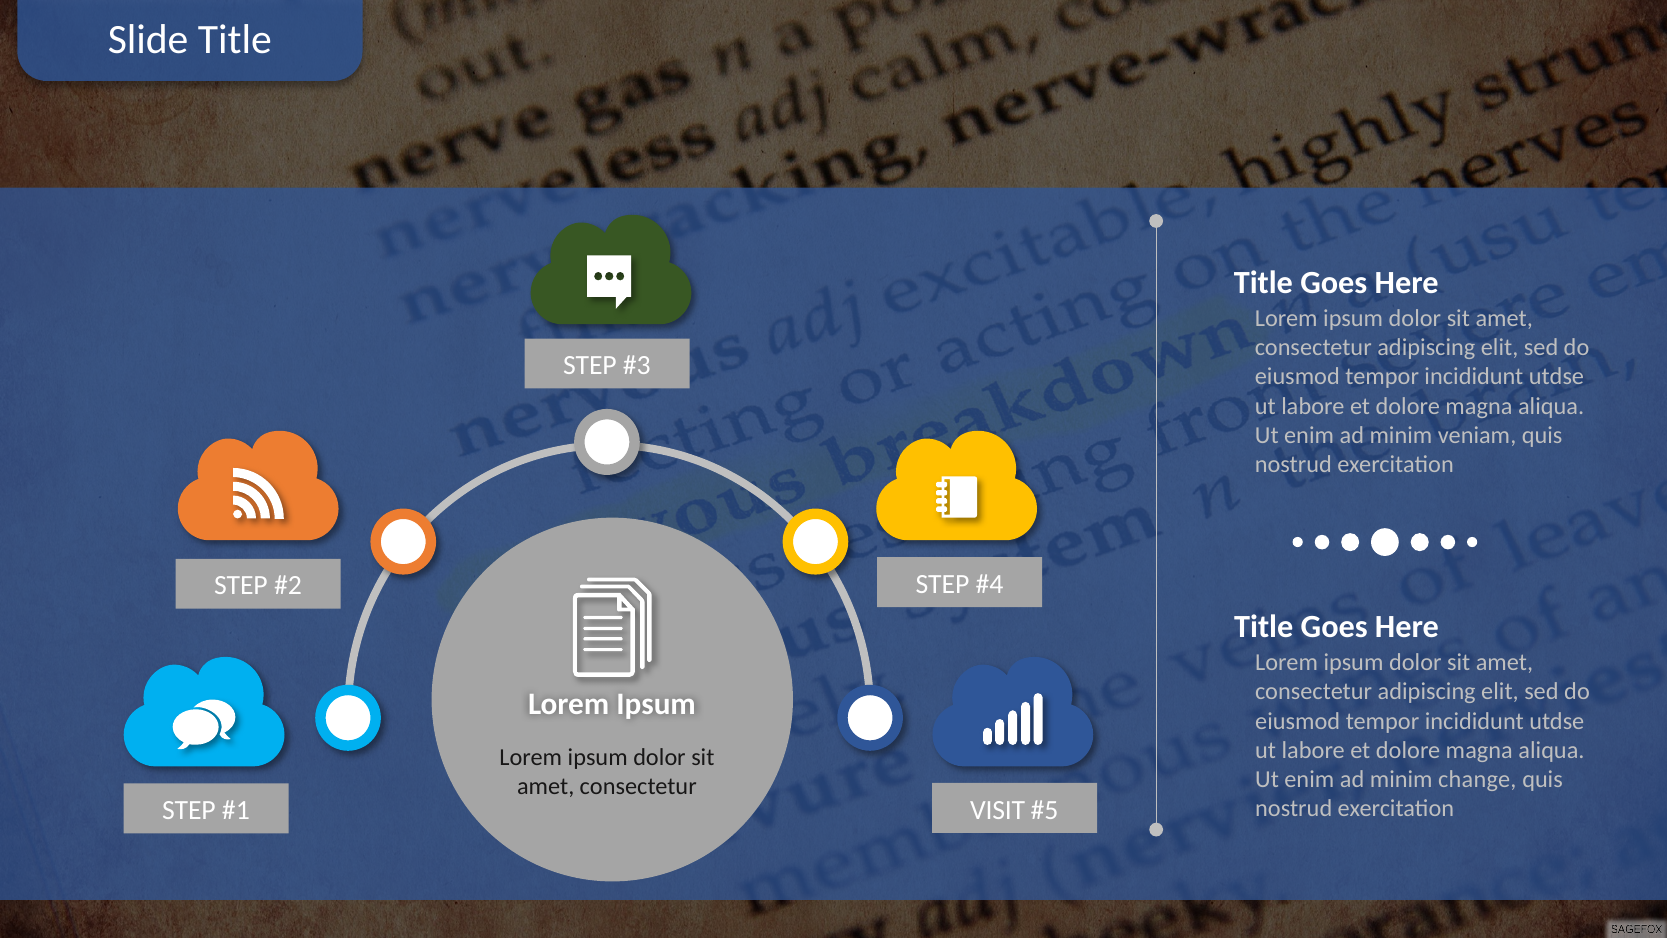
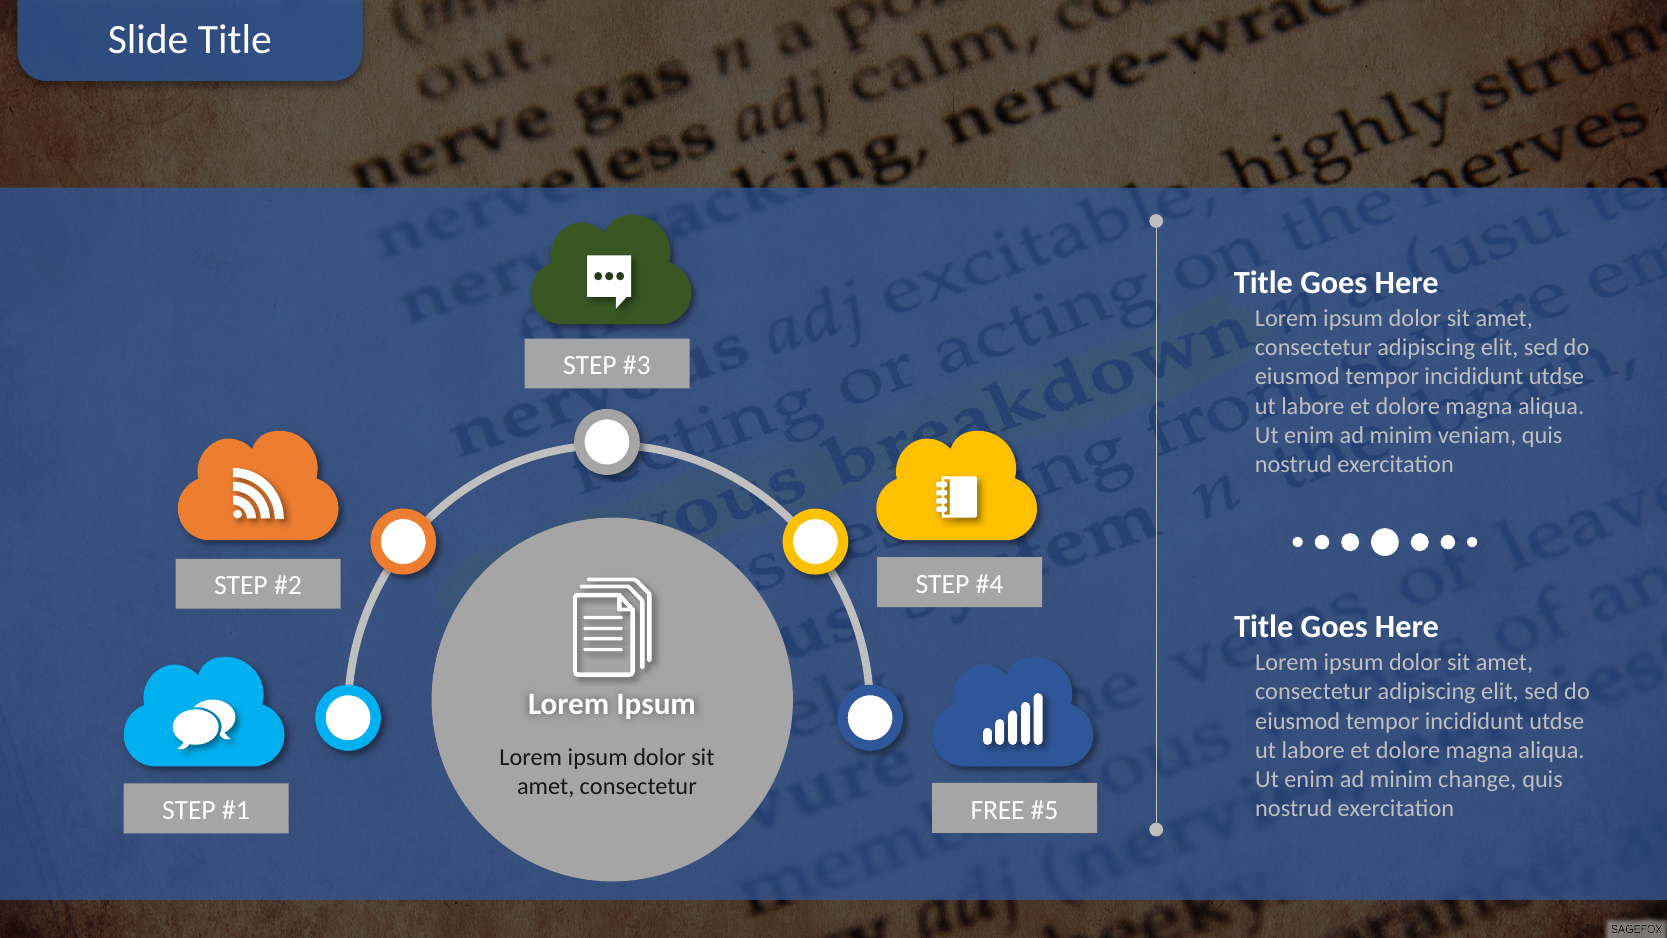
VISIT: VISIT -> FREE
